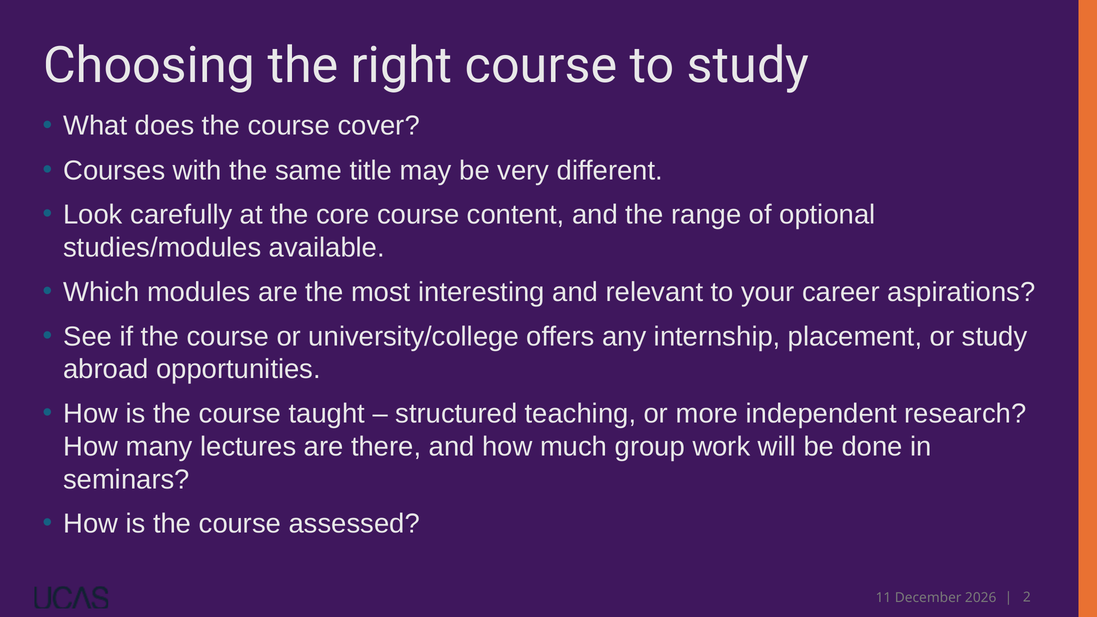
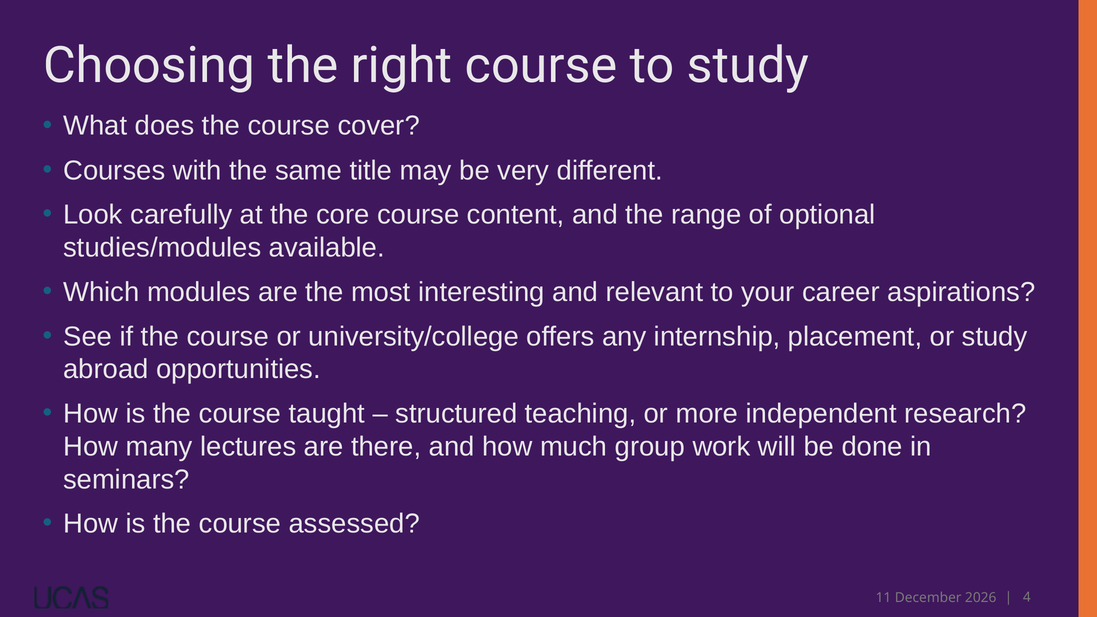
2: 2 -> 4
